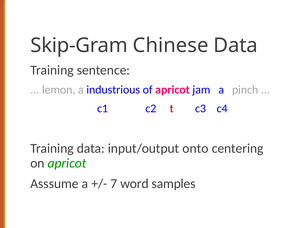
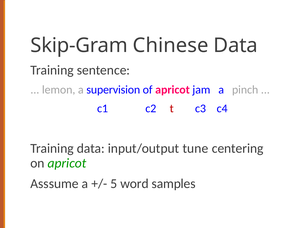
industrious: industrious -> supervision
onto: onto -> tune
7: 7 -> 5
